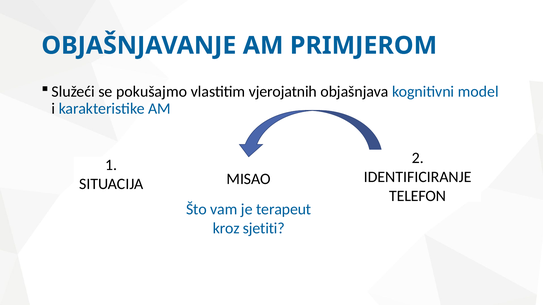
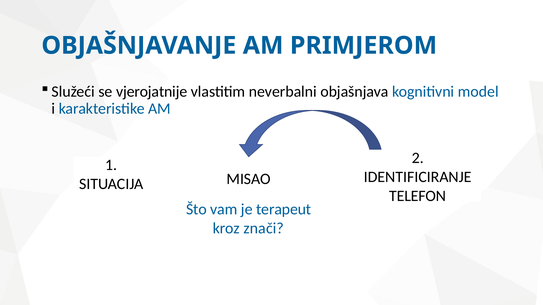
pokušajmo: pokušajmo -> vjerojatnije
vjerojatnih: vjerojatnih -> neverbalni
sjetiti: sjetiti -> znači
